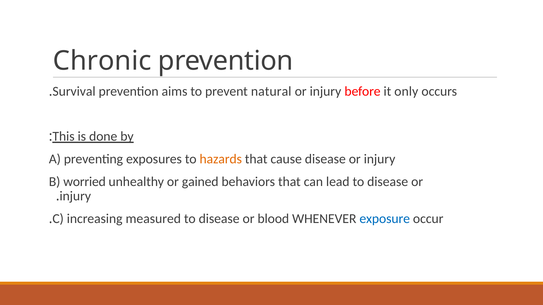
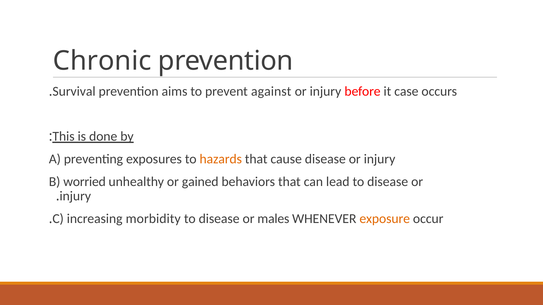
natural: natural -> against
only: only -> case
measured: measured -> morbidity
blood: blood -> males
exposure colour: blue -> orange
